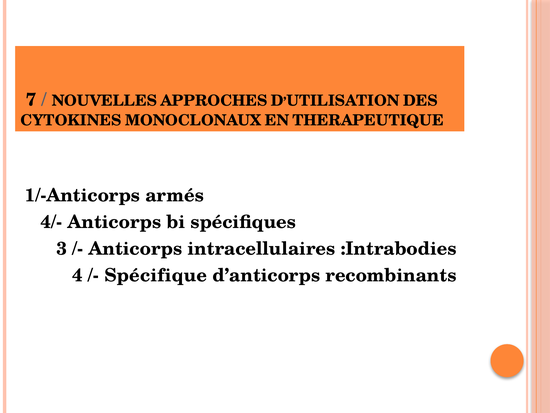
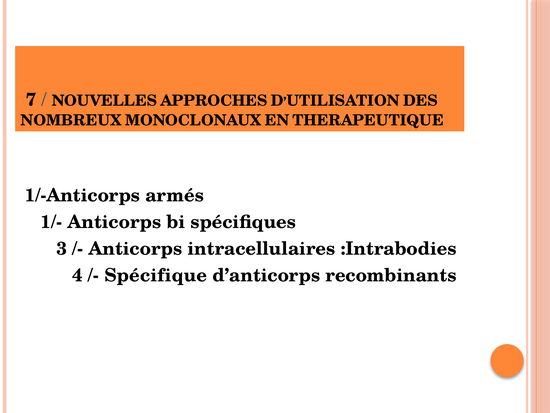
CYTOKINES: CYTOKINES -> NOMBREUX
4/-: 4/- -> 1/-
